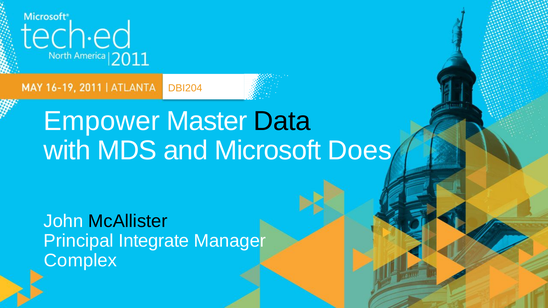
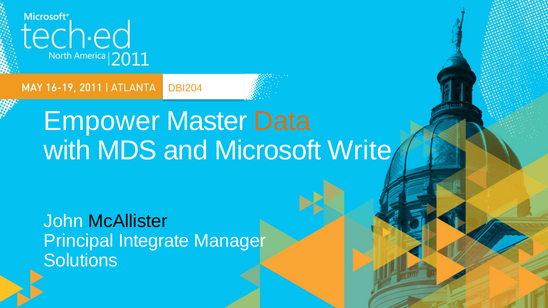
Data colour: black -> orange
Does: Does -> Write
Complex: Complex -> Solutions
